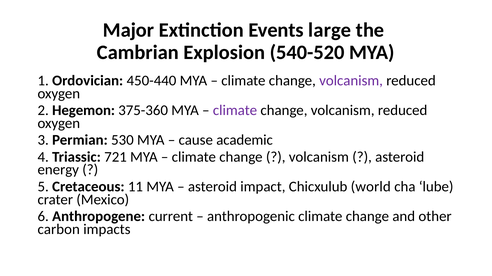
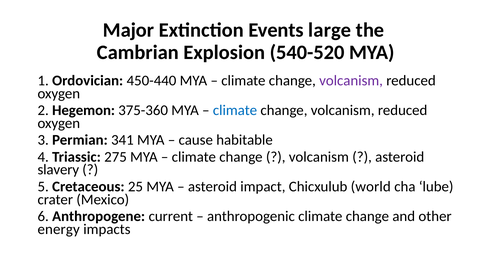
climate at (235, 111) colour: purple -> blue
530: 530 -> 341
academic: academic -> habitable
721: 721 -> 275
energy: energy -> slavery
11: 11 -> 25
carbon: carbon -> energy
